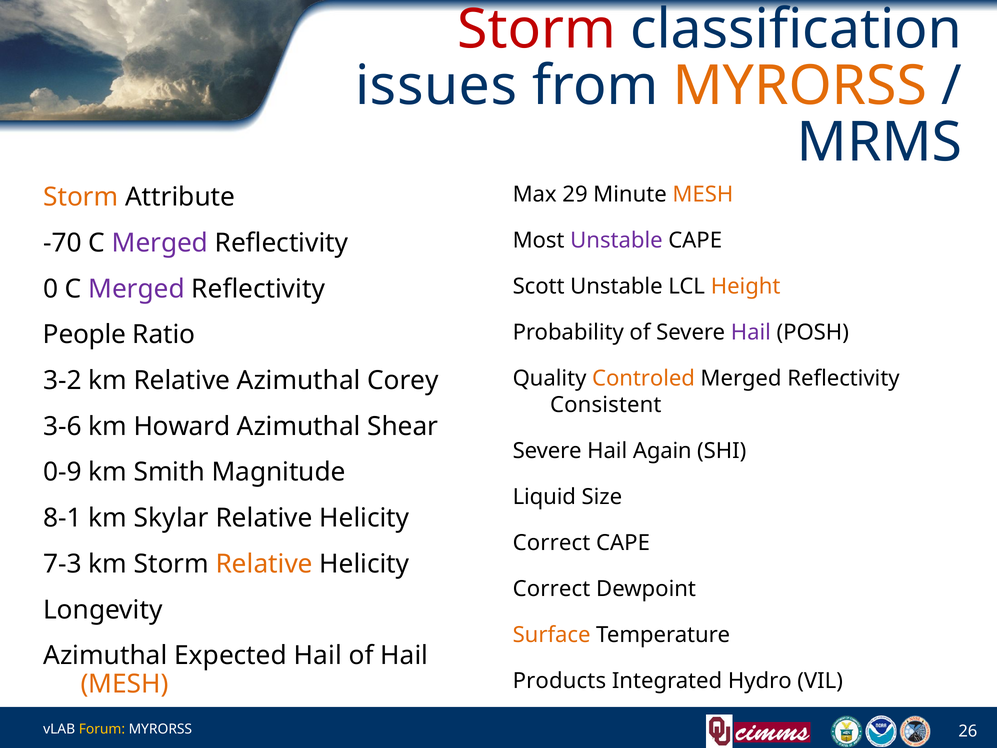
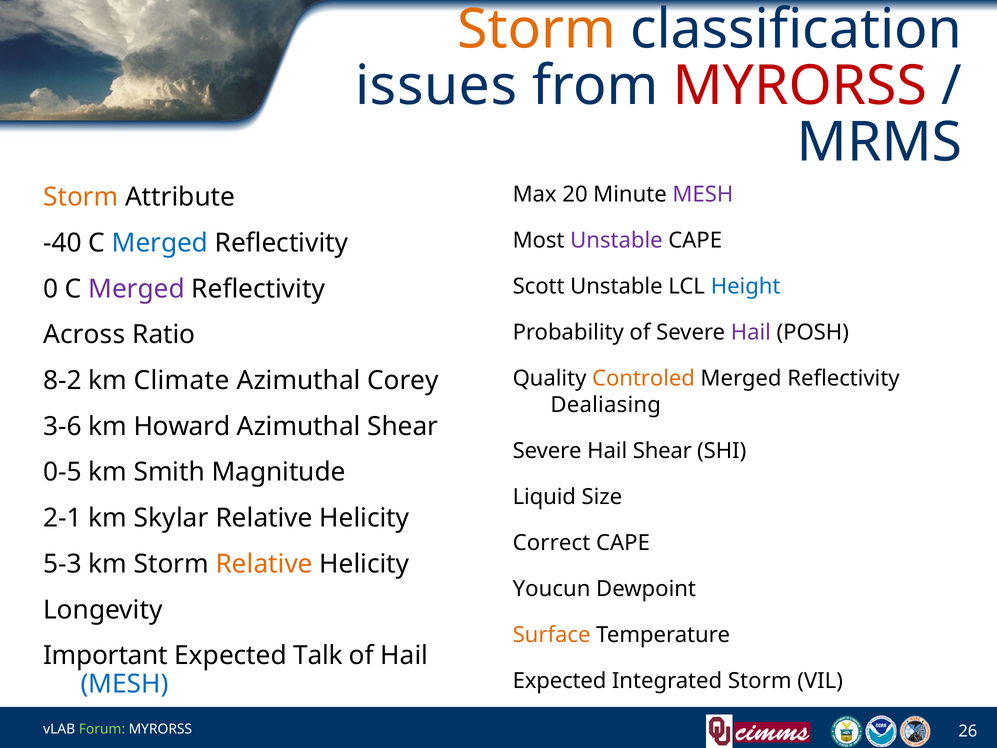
Storm at (537, 29) colour: red -> orange
MYRORSS at (800, 86) colour: orange -> red
29: 29 -> 20
MESH at (703, 194) colour: orange -> purple
-70: -70 -> -40
Merged at (160, 243) colour: purple -> blue
Height colour: orange -> blue
People: People -> Across
3-2: 3-2 -> 8-2
km Relative: Relative -> Climate
Consistent: Consistent -> Dealiasing
Hail Again: Again -> Shear
0-9: 0-9 -> 0-5
8-1: 8-1 -> 2-1
7-3: 7-3 -> 5-3
Correct at (551, 589): Correct -> Youcun
Azimuthal at (105, 656): Azimuthal -> Important
Expected Hail: Hail -> Talk
Products at (559, 681): Products -> Expected
Integrated Hydro: Hydro -> Storm
MESH at (125, 684) colour: orange -> blue
Forum colour: yellow -> light green
